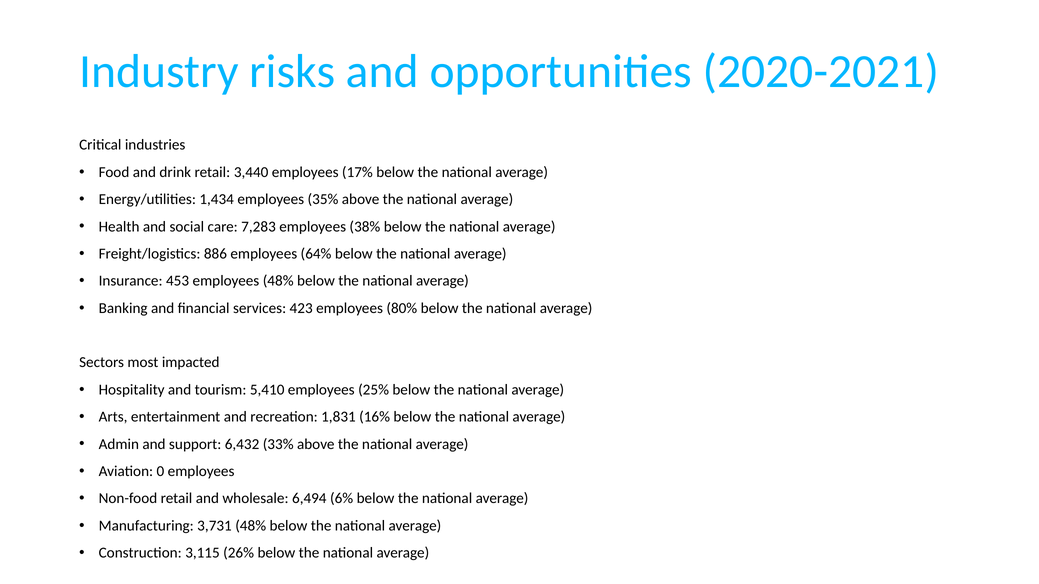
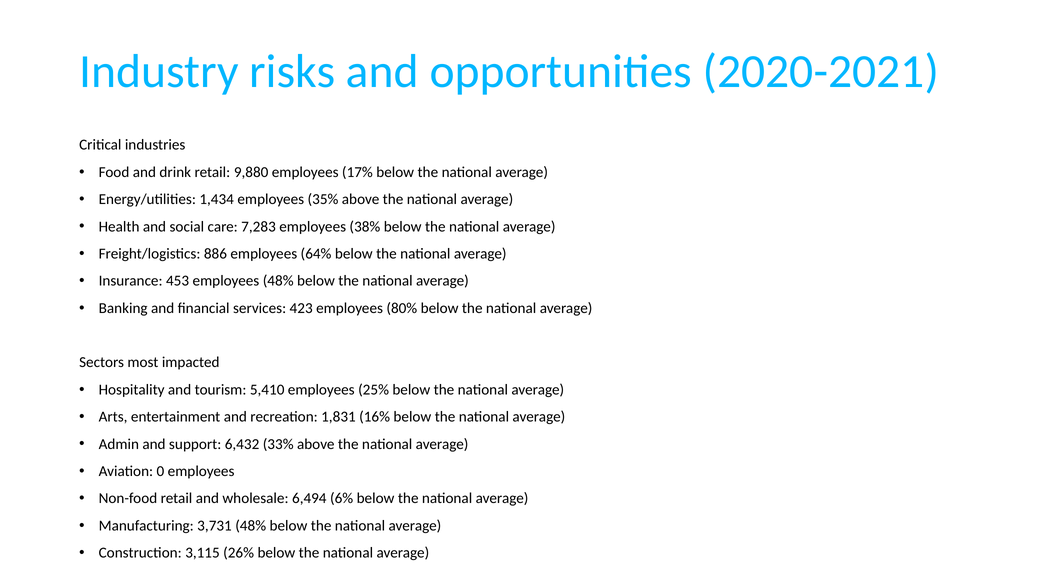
3,440: 3,440 -> 9,880
